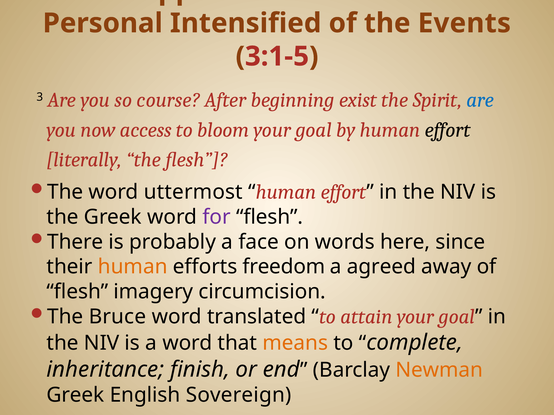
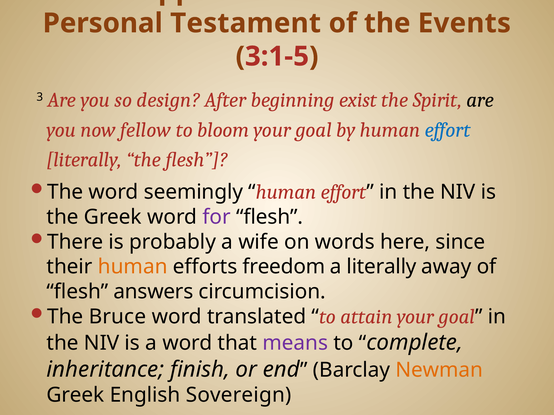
Intensified: Intensified -> Testament
course: course -> design
are at (480, 100) colour: blue -> black
access: access -> fellow
effort at (448, 130) colour: black -> blue
uttermost: uttermost -> seemingly
face: face -> wife
a agreed: agreed -> literally
imagery: imagery -> answers
means colour: orange -> purple
